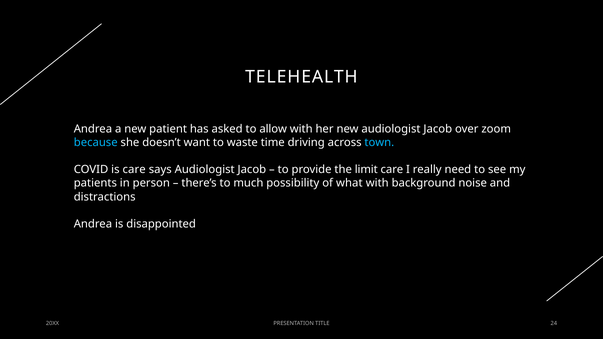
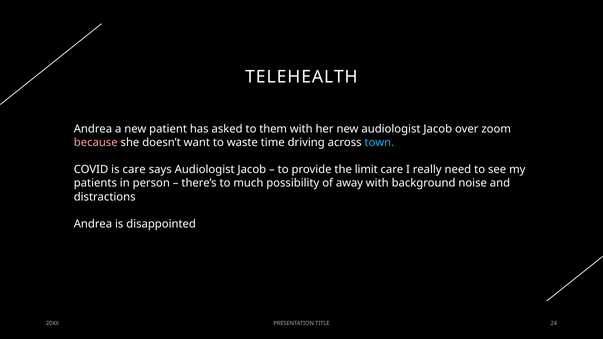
allow: allow -> them
because colour: light blue -> pink
what: what -> away
